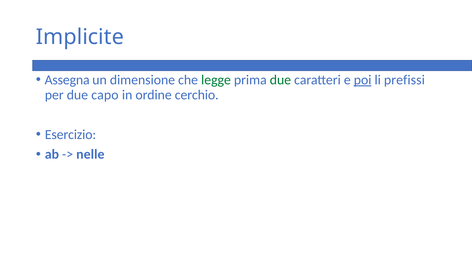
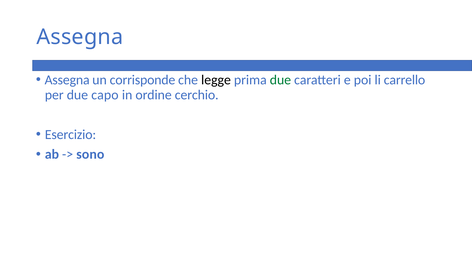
Implicite at (80, 37): Implicite -> Assegna
dimensione: dimensione -> corrisponde
legge colour: green -> black
poi underline: present -> none
prefissi: prefissi -> carrello
nelle: nelle -> sono
